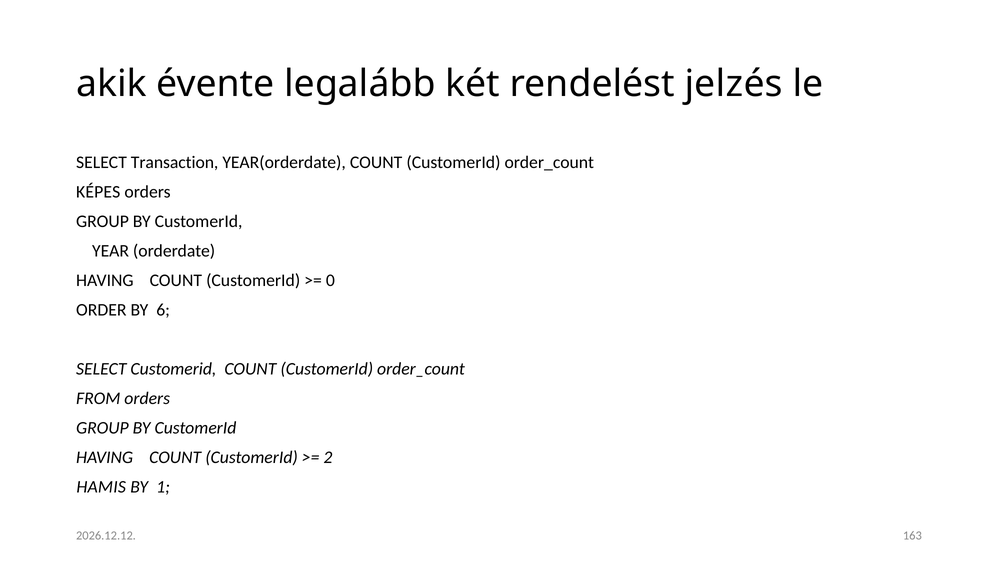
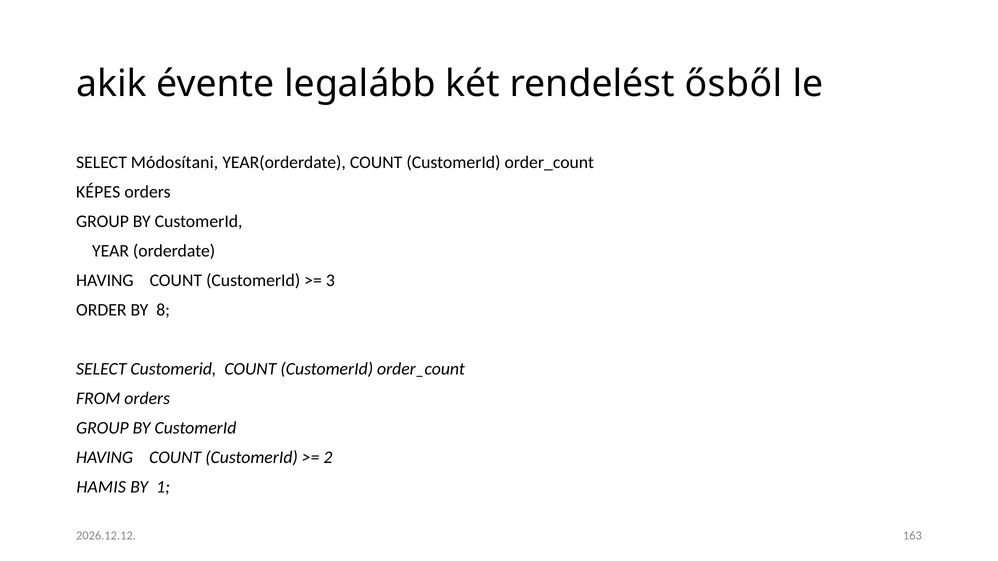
jelzés: jelzés -> ősből
Transaction: Transaction -> Módosítani
0: 0 -> 3
6: 6 -> 8
